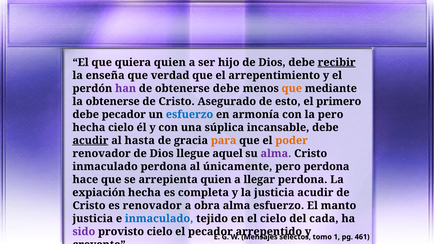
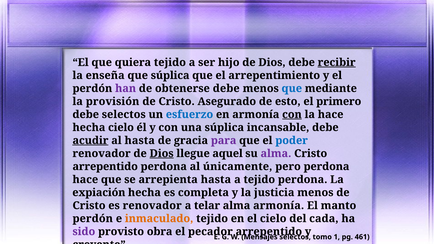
quiera quien: quien -> tejido
que verdad: verdad -> súplica
que at (292, 88) colour: orange -> blue
la obtenerse: obtenerse -> provisión
debe pecador: pecador -> selectos
con at (292, 114) underline: none -> present
la pero: pero -> hace
para colour: orange -> purple
poder colour: orange -> blue
Dios at (162, 154) underline: none -> present
inmaculado at (105, 167): inmaculado -> arrepentido
arrepienta quien: quien -> hasta
a llegar: llegar -> tejido
justicia acudir: acudir -> menos
obra: obra -> telar
alma esfuerzo: esfuerzo -> armonía
justicia at (93, 219): justicia -> perdón
inmaculado at (159, 219) colour: blue -> orange
provisto cielo: cielo -> obra
